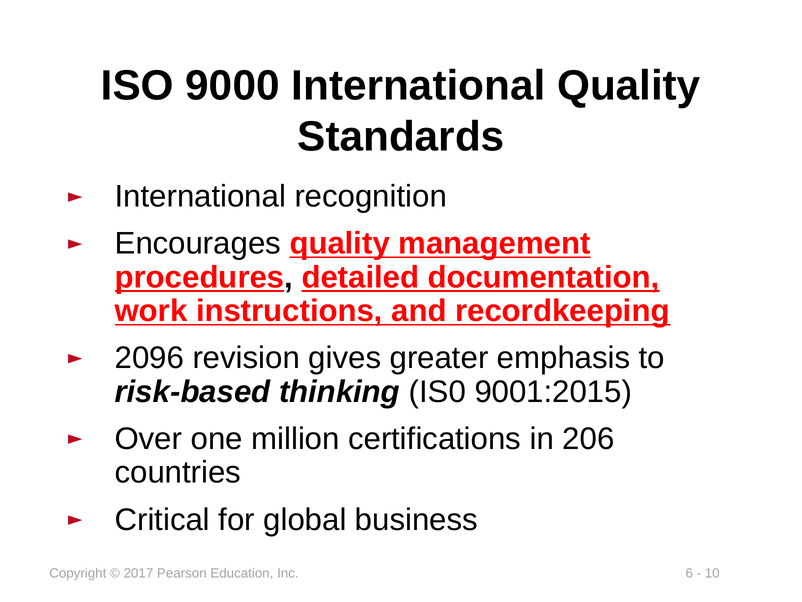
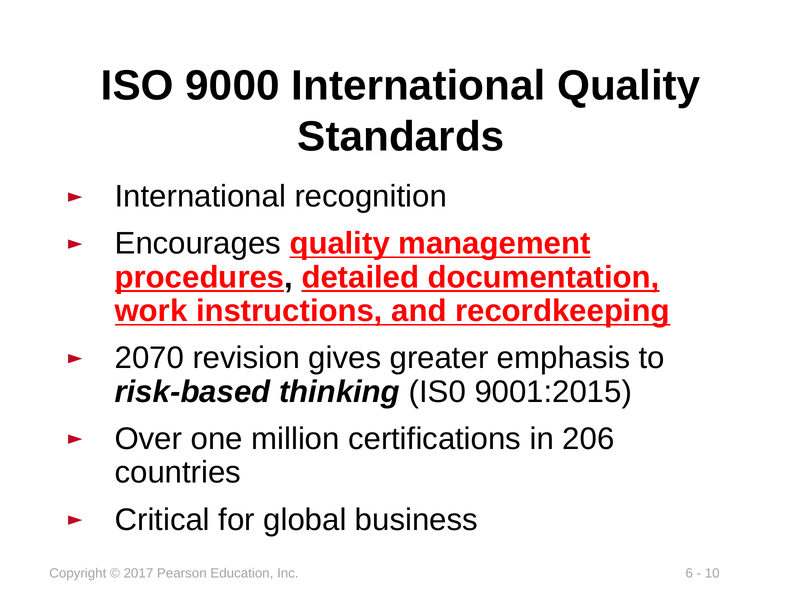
2096: 2096 -> 2070
